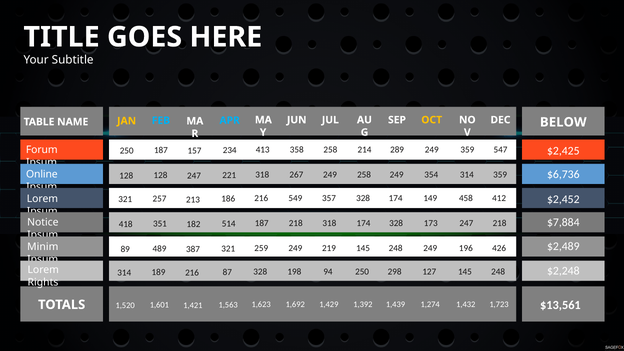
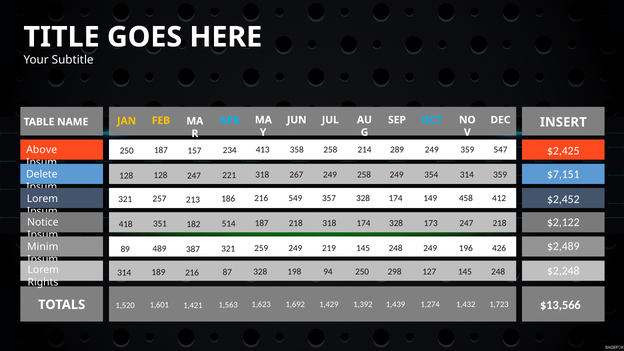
OCT colour: yellow -> light blue
FEB colour: light blue -> yellow
BELOW: BELOW -> INSERT
Forum: Forum -> Above
$6,736: $6,736 -> $7,151
Online: Online -> Delete
$7,884: $7,884 -> $2,122
$13,561: $13,561 -> $13,566
